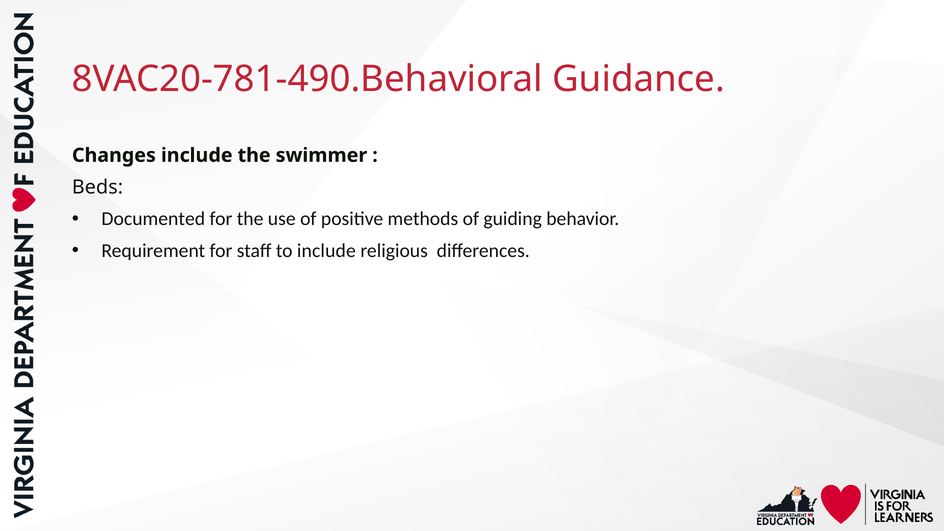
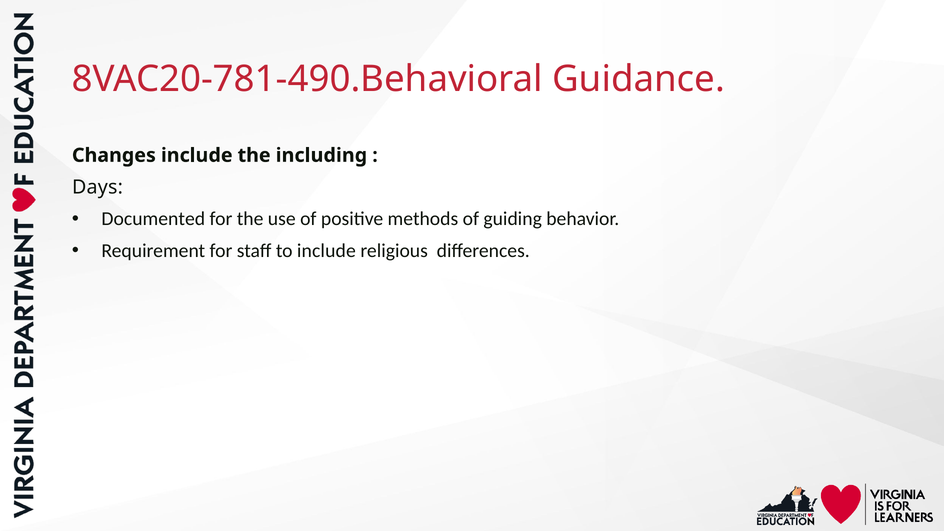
swimmer: swimmer -> including
Beds: Beds -> Days
